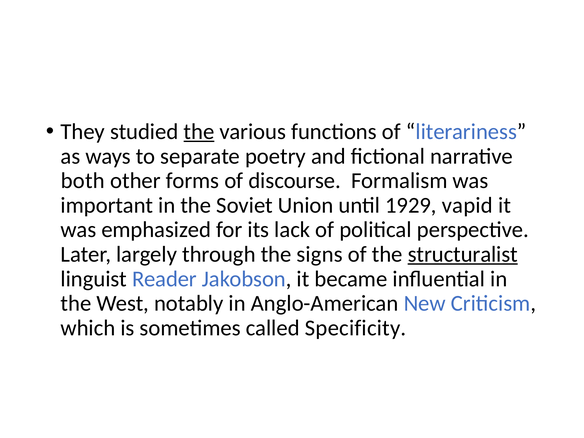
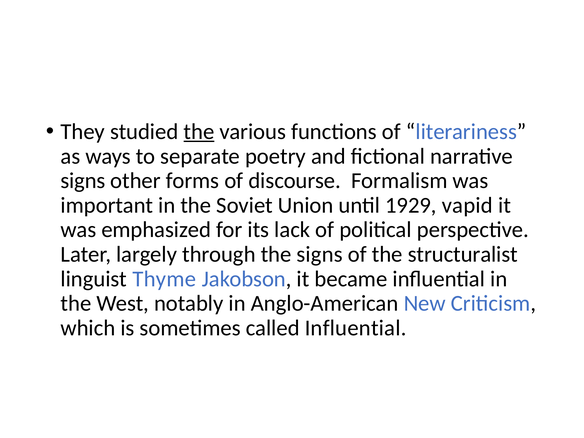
both at (83, 181): both -> signs
structuralist underline: present -> none
Reader: Reader -> Thyme
called Specificity: Specificity -> Influential
